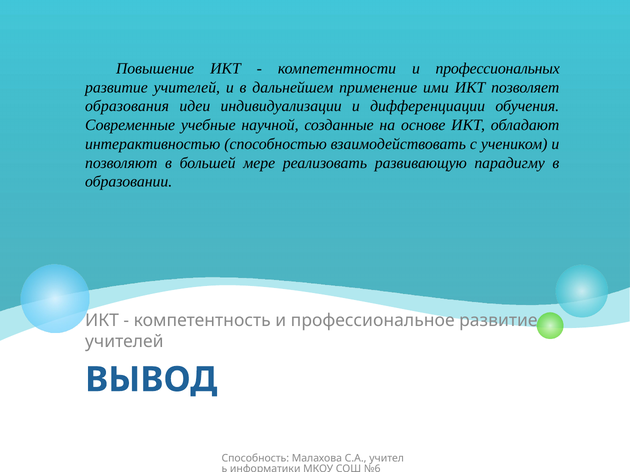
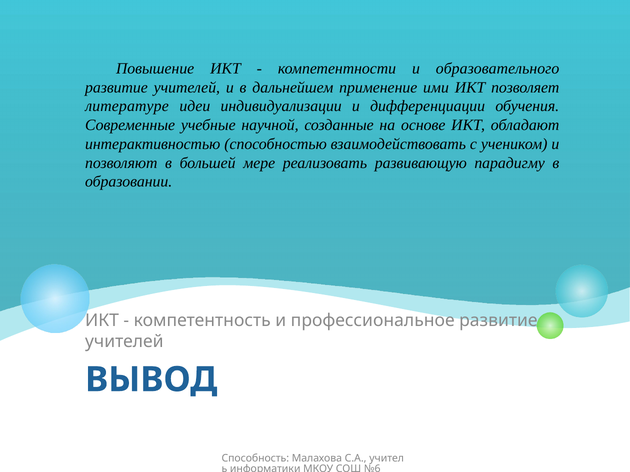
профессиональных: профессиональных -> образовательного
образования: образования -> литературе
